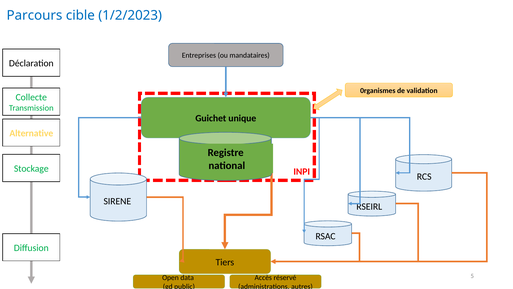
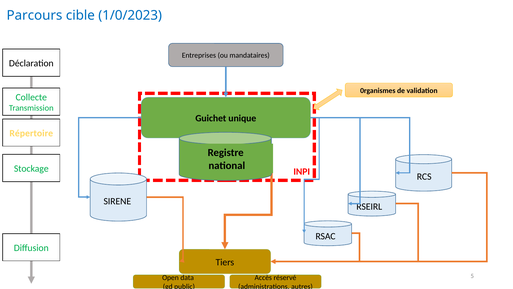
1/2/2023: 1/2/2023 -> 1/0/2023
Alternative: Alternative -> Répertoire
